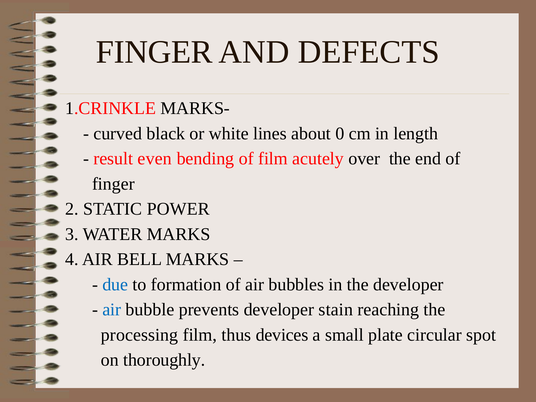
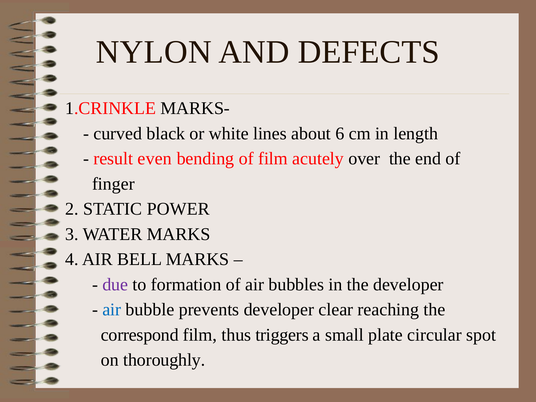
FINGER at (154, 52): FINGER -> NYLON
0: 0 -> 6
due colour: blue -> purple
stain: stain -> clear
processing: processing -> correspond
devices: devices -> triggers
